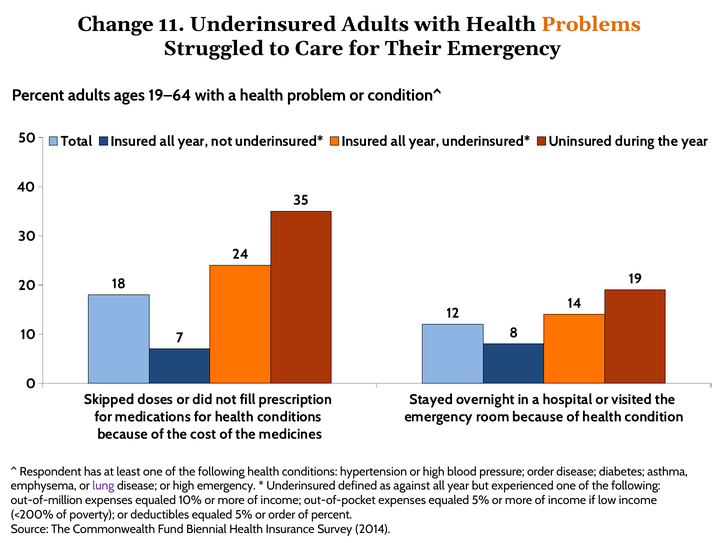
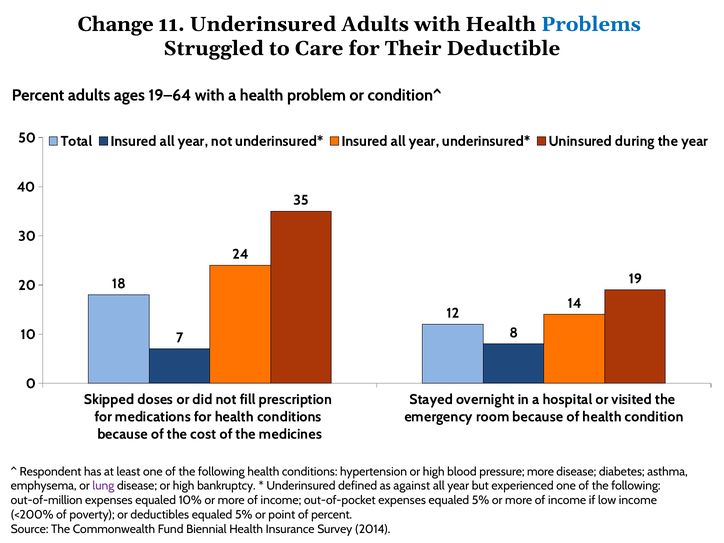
Problems colour: orange -> blue
Their Emergency: Emergency -> Deductible
pressure order: order -> more
high emergency: emergency -> bankruptcy
or order: order -> point
